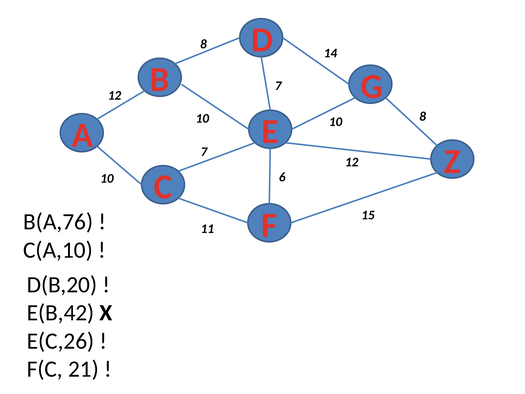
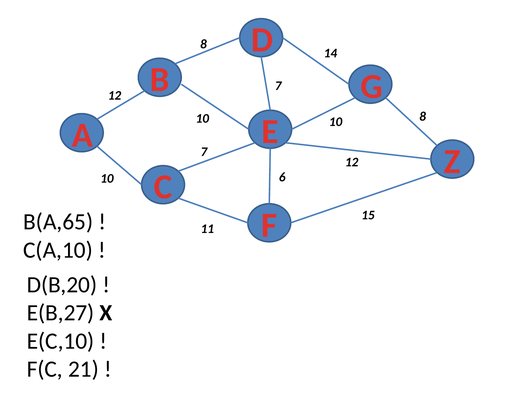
B(A,76: B(A,76 -> B(A,65
E(B,42: E(B,42 -> E(B,27
E(C,26: E(C,26 -> E(C,10
